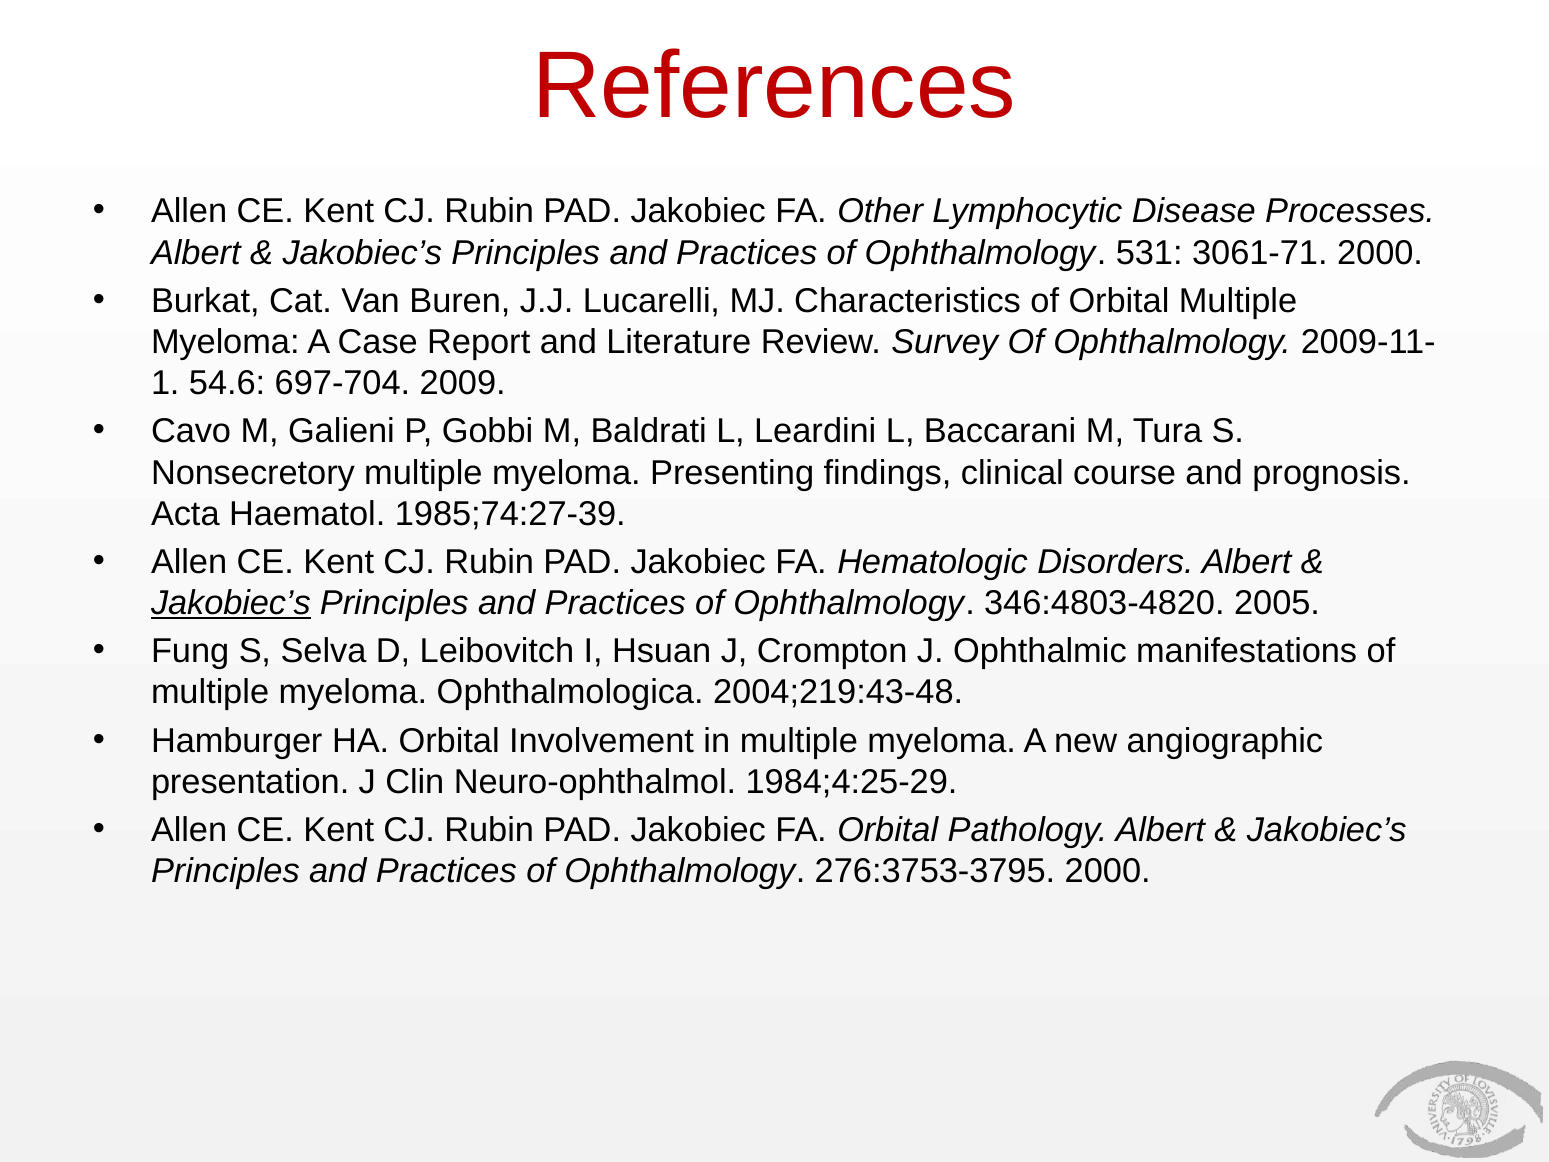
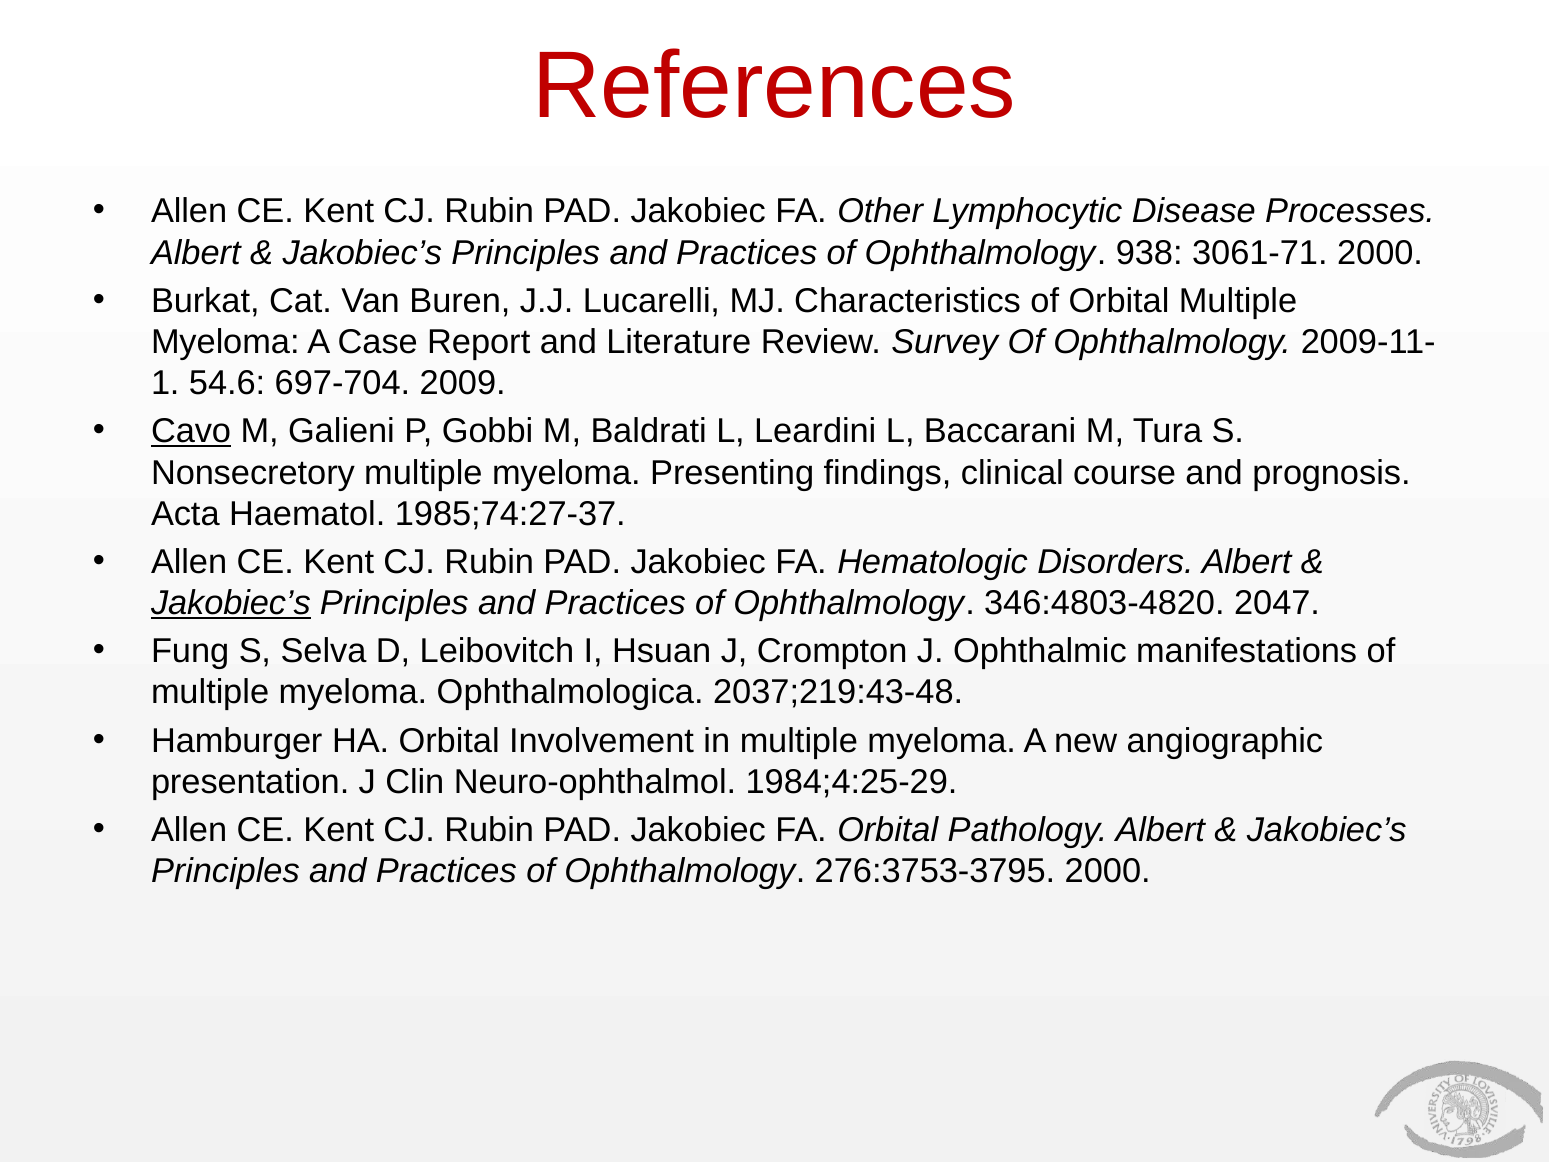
531: 531 -> 938
Cavo underline: none -> present
1985;74:27-39: 1985;74:27-39 -> 1985;74:27-37
2005: 2005 -> 2047
2004;219:43-48: 2004;219:43-48 -> 2037;219:43-48
